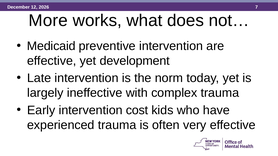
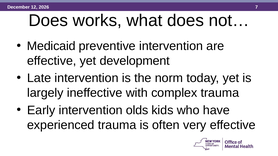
More at (48, 20): More -> Does
cost: cost -> olds
